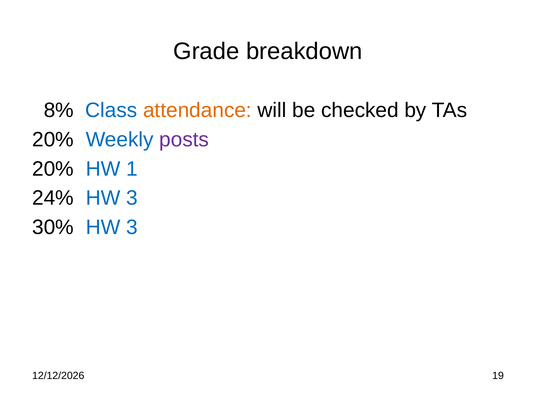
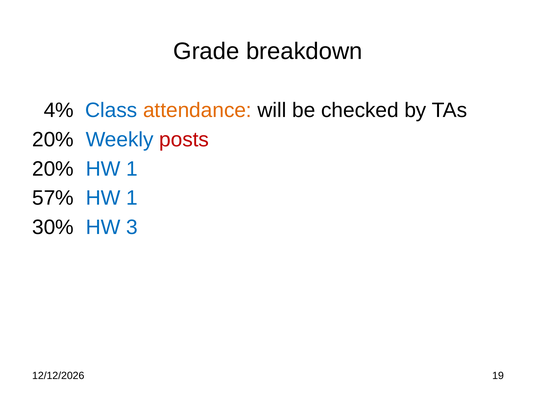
8%: 8% -> 4%
posts colour: purple -> red
24%: 24% -> 57%
3 at (132, 198): 3 -> 1
